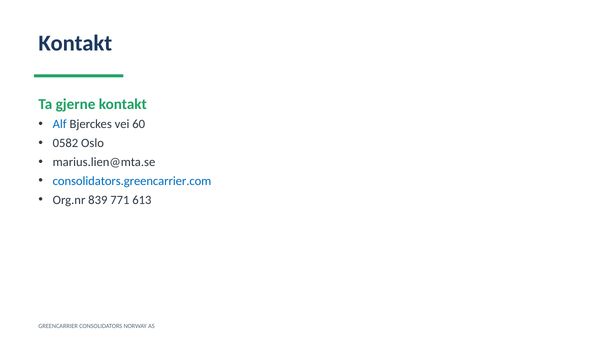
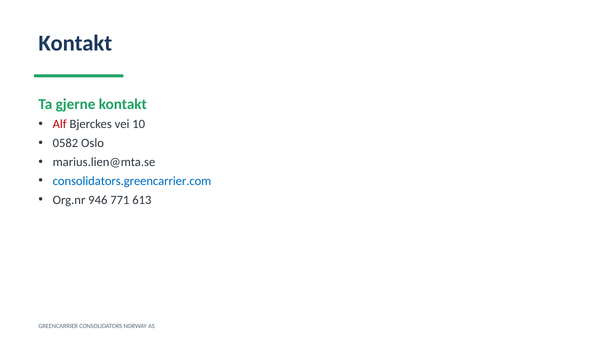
Alf colour: blue -> red
60: 60 -> 10
839: 839 -> 946
